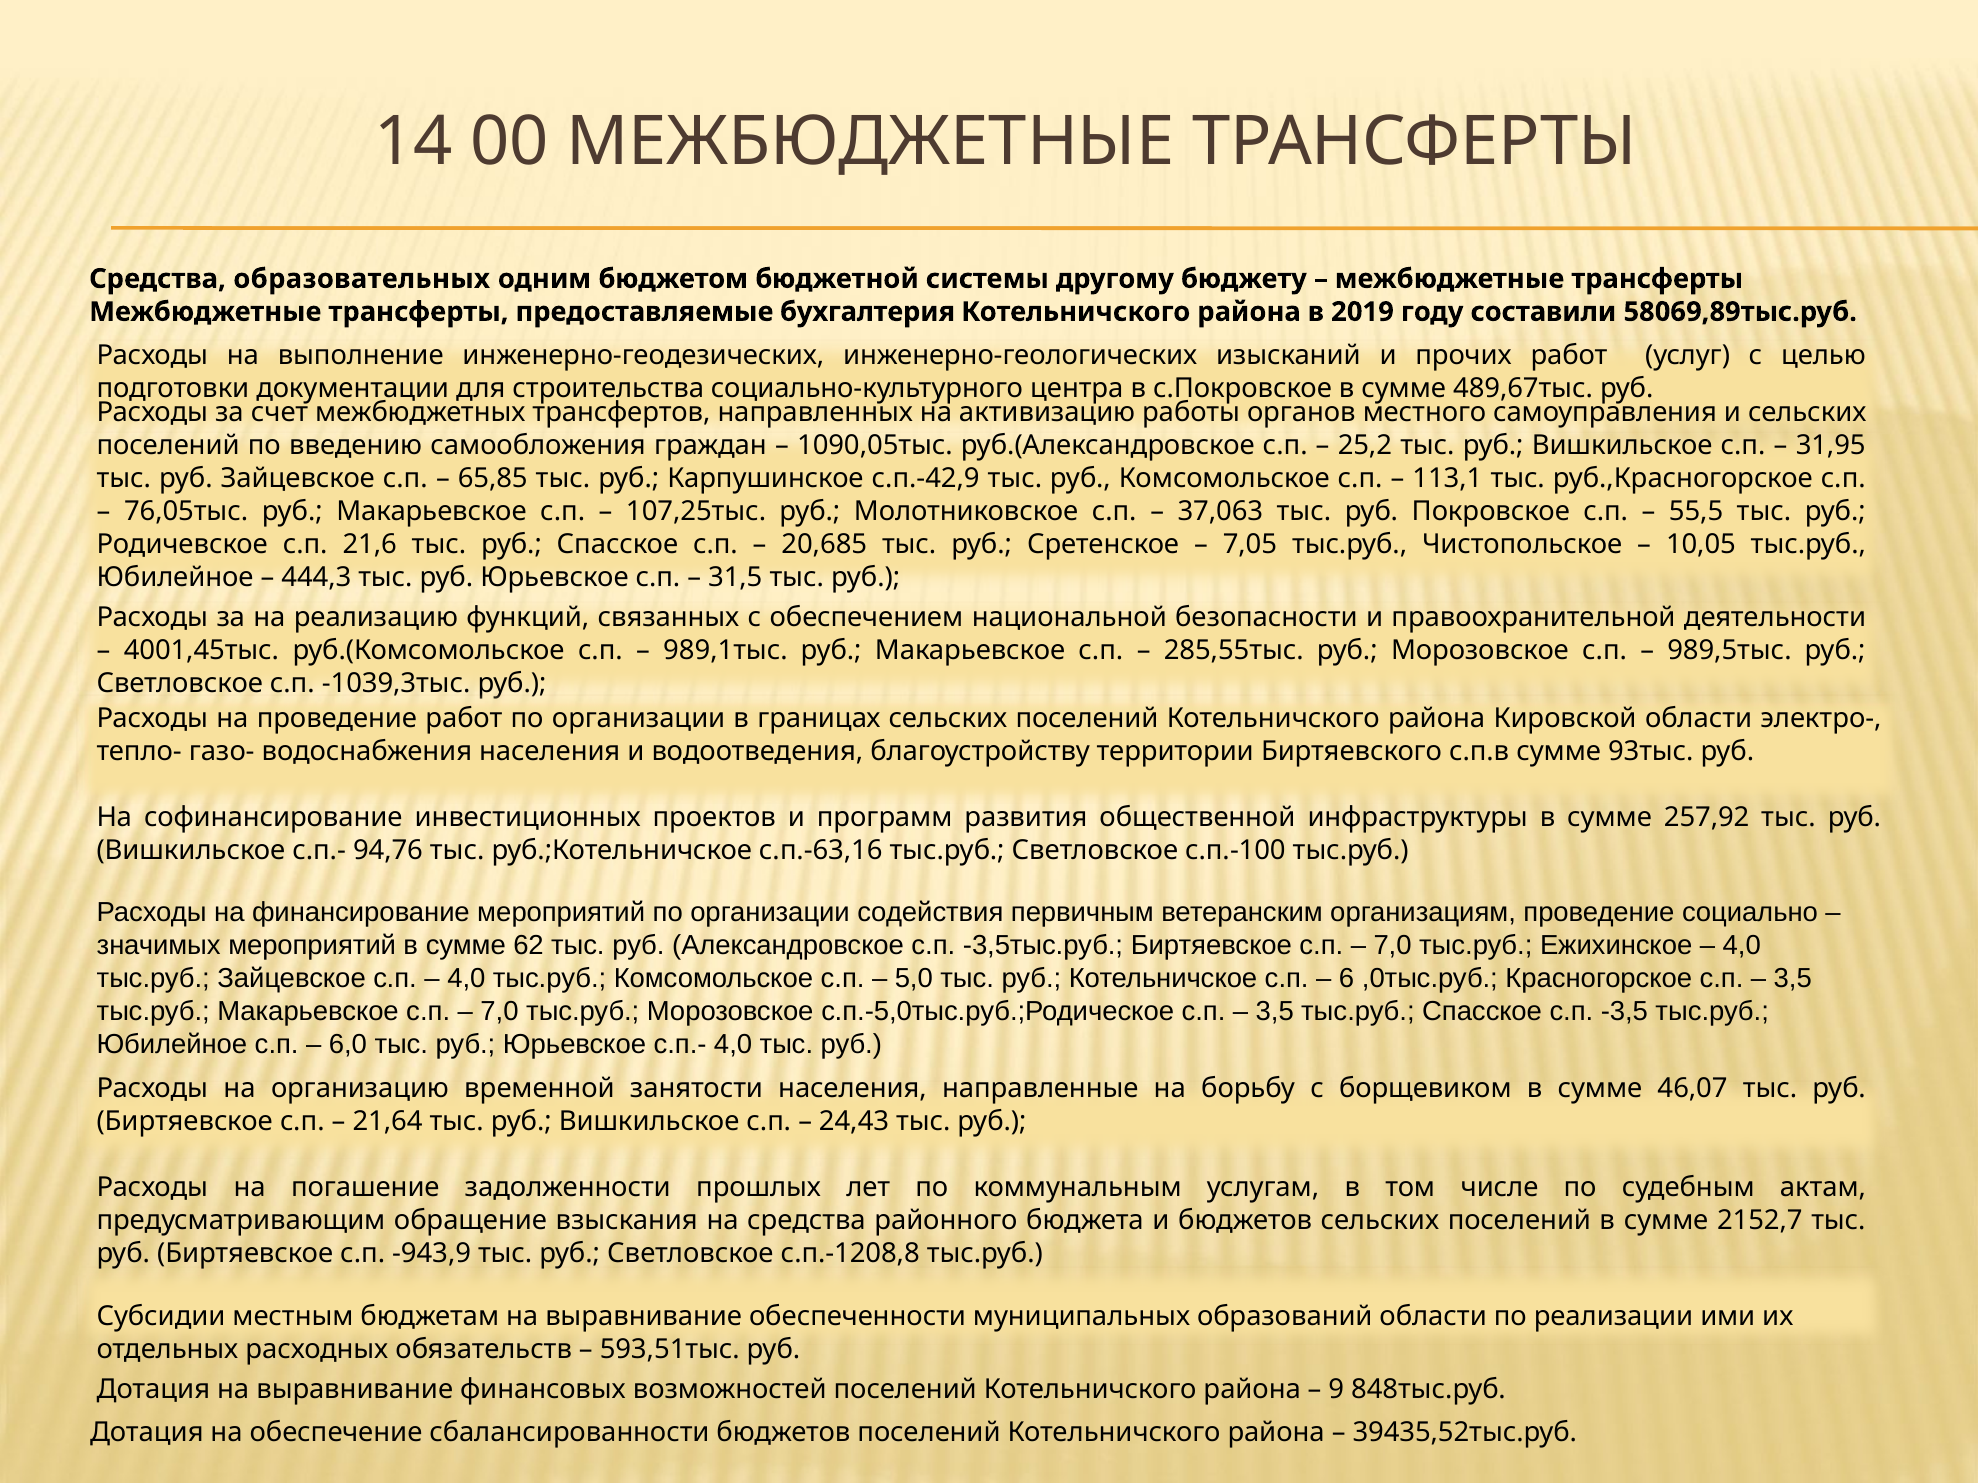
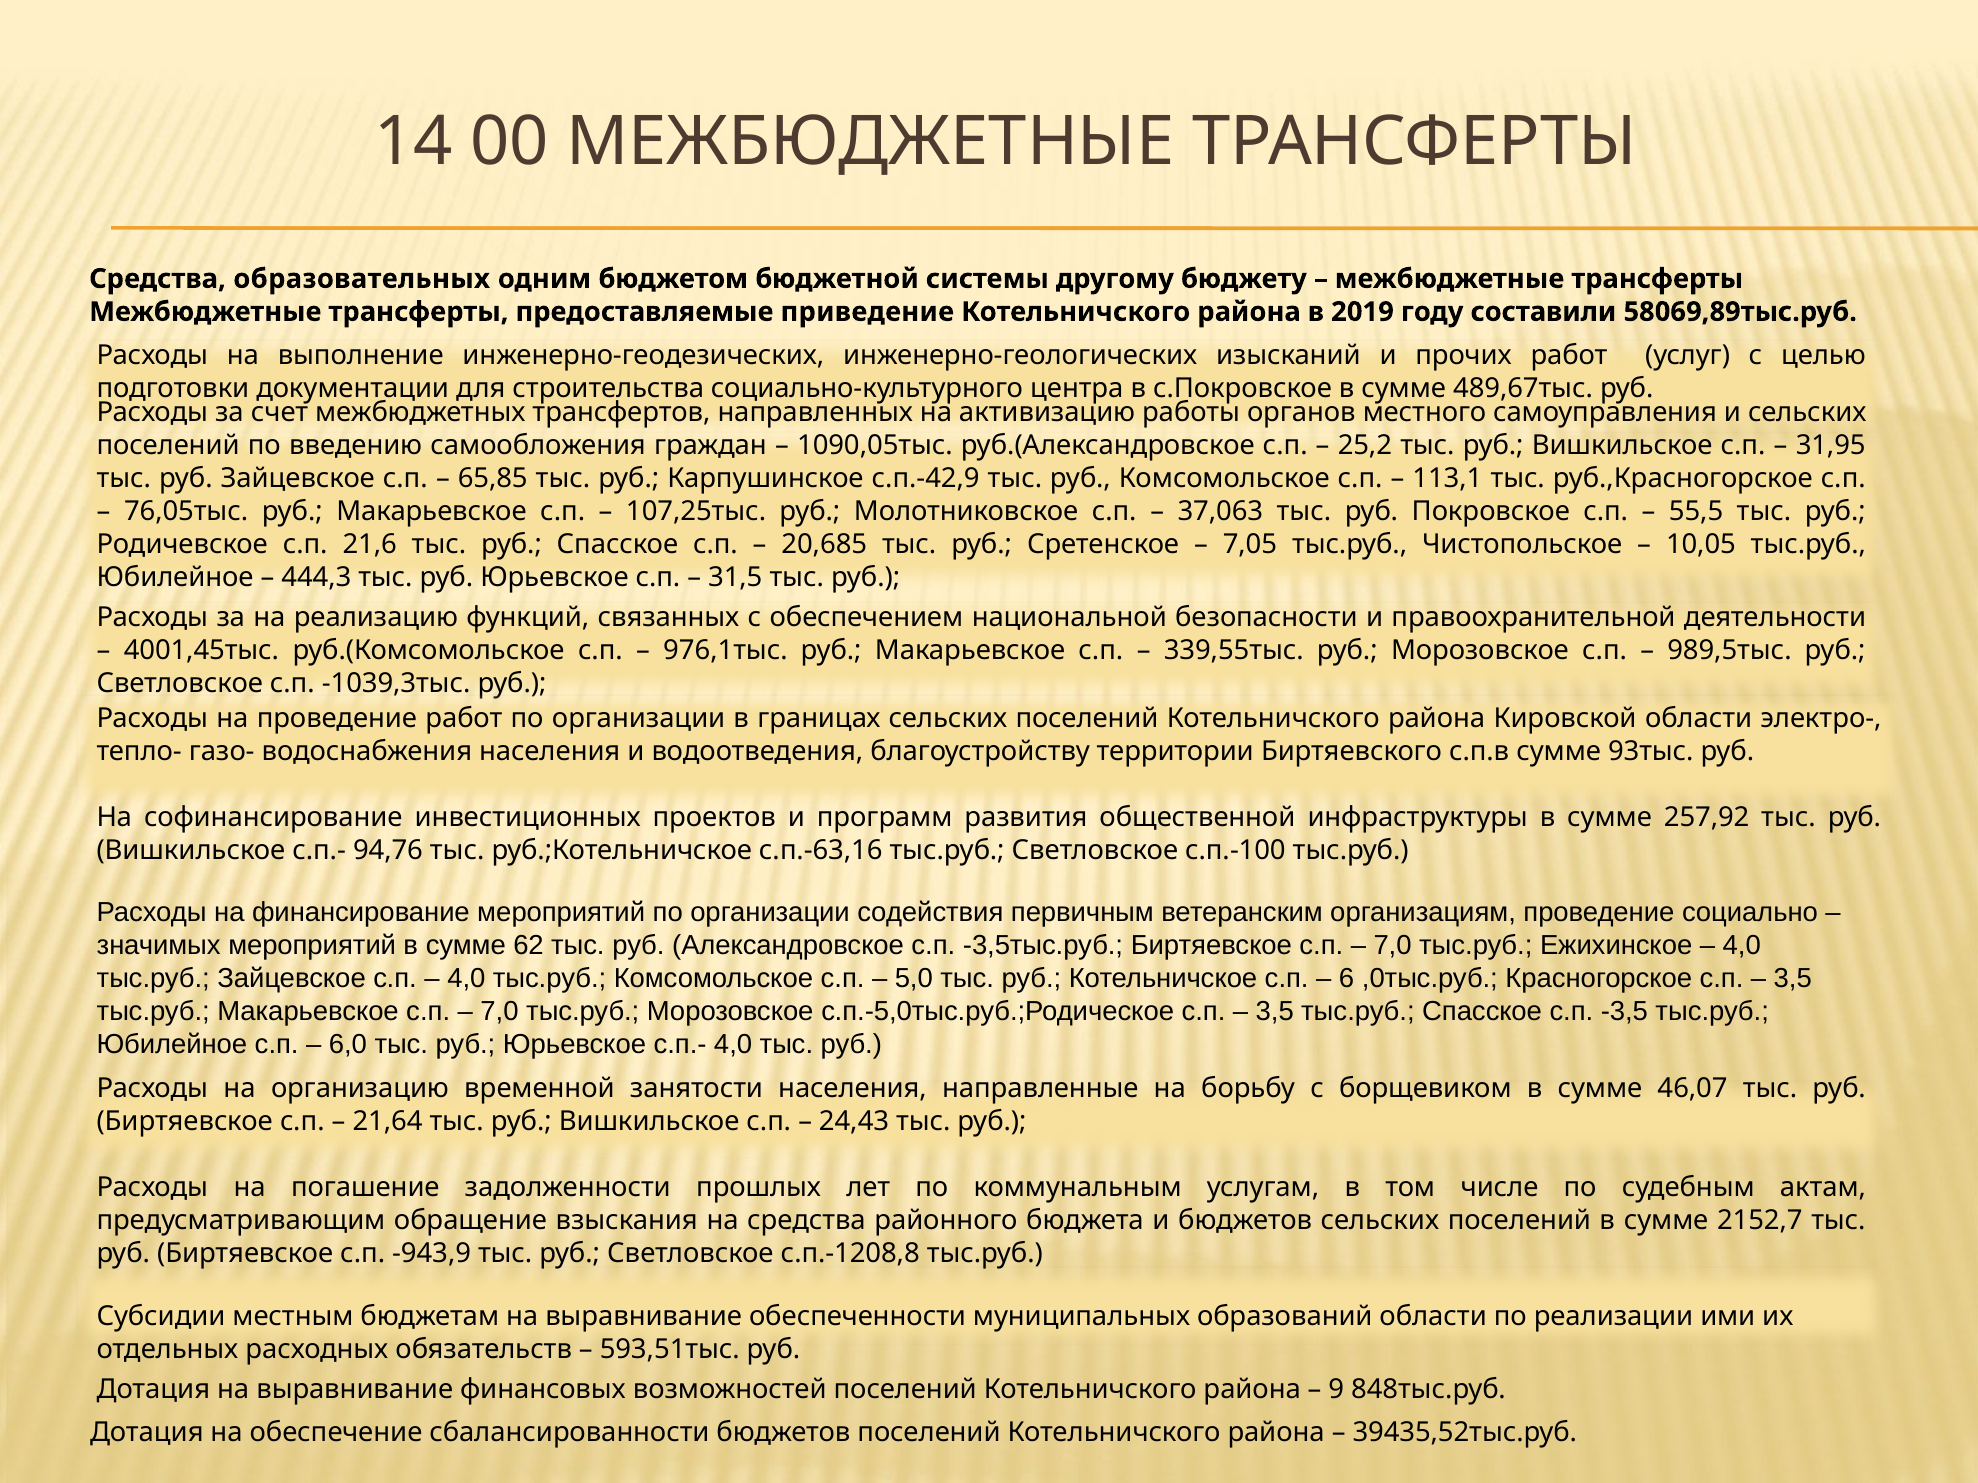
бухгалтерия: бухгалтерия -> приведение
989,1тыс: 989,1тыс -> 976,1тыс
285,55тыс: 285,55тыс -> 339,55тыс
